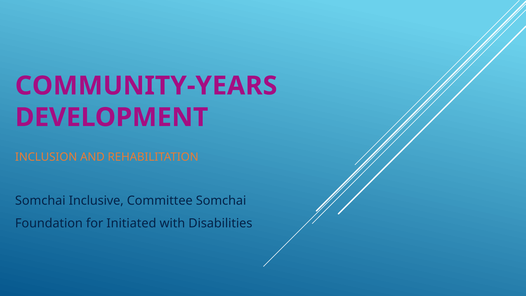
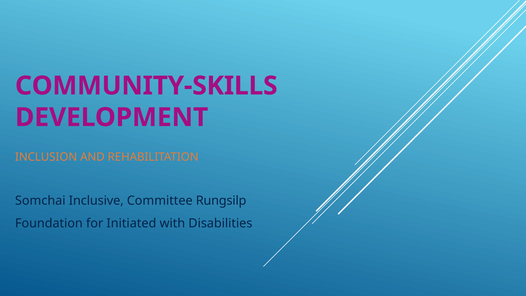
COMMUNITY-YEARS: COMMUNITY-YEARS -> COMMUNITY-SKILLS
Committee Somchai: Somchai -> Rungsilp
